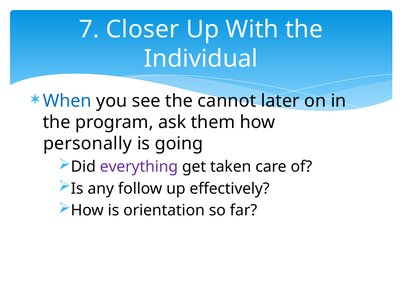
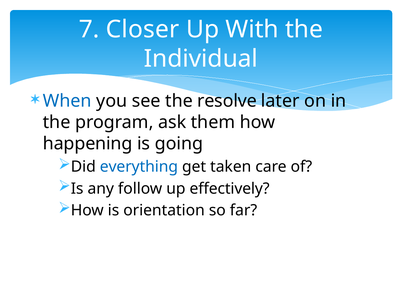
cannot: cannot -> resolve
personally: personally -> happening
everything colour: purple -> blue
